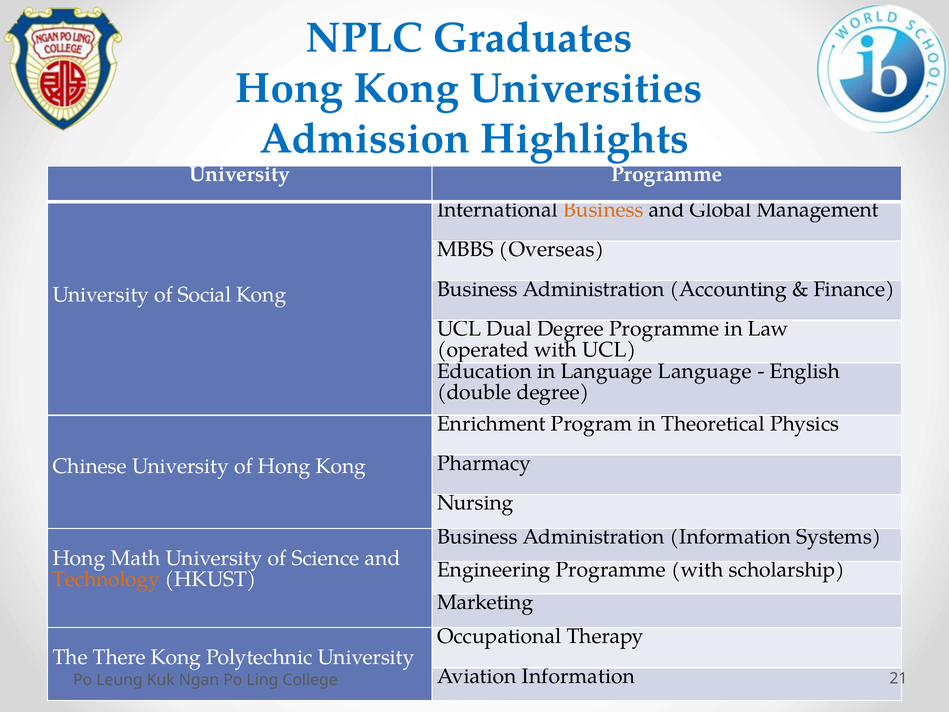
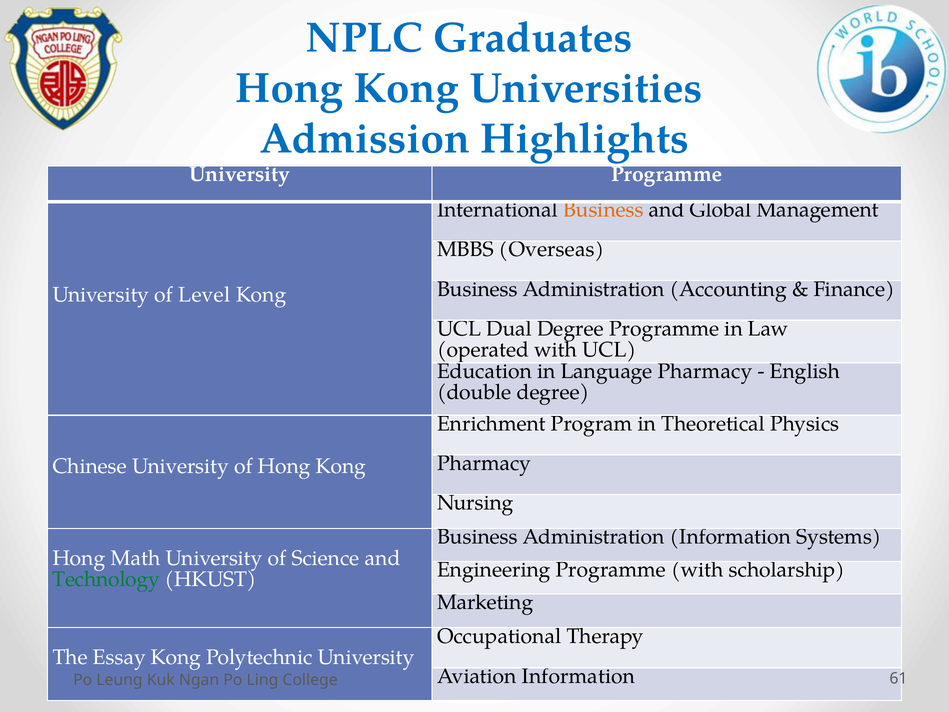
Social: Social -> Level
Language Language: Language -> Pharmacy
Technology colour: orange -> green
There: There -> Essay
21: 21 -> 61
